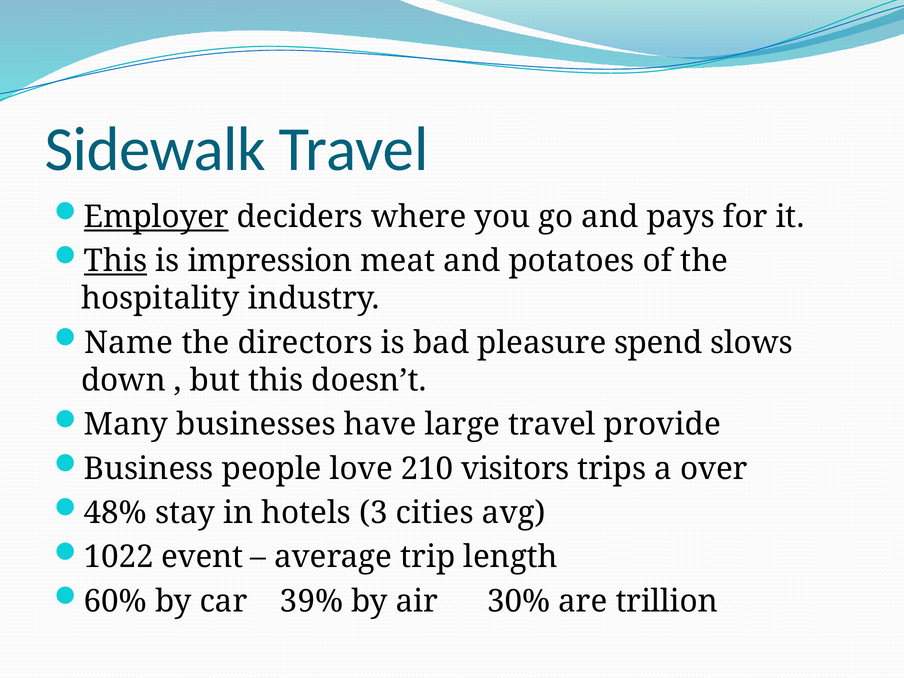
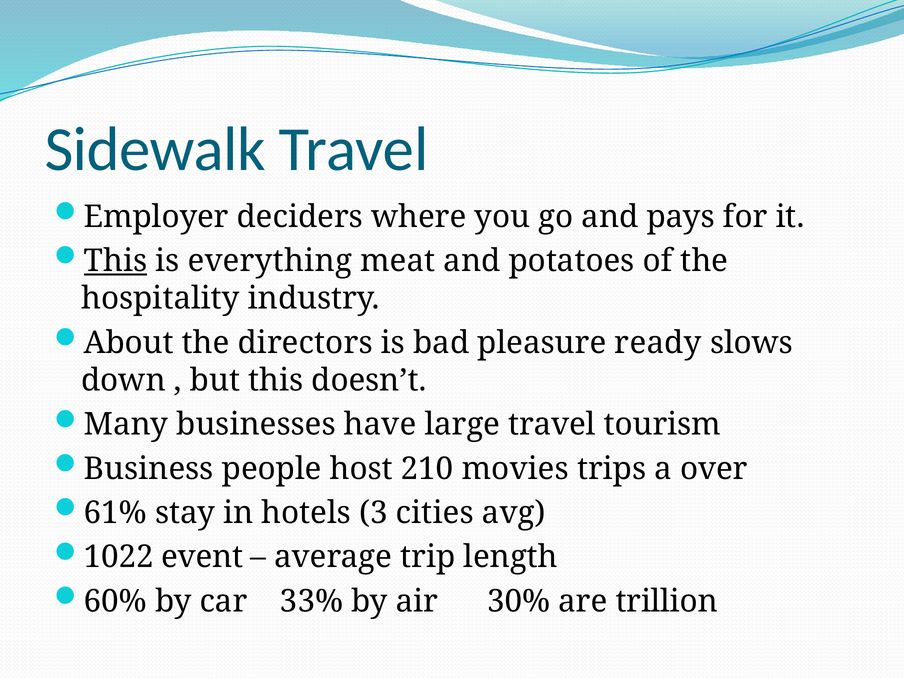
Employer underline: present -> none
impression: impression -> everything
Name: Name -> About
spend: spend -> ready
provide: provide -> tourism
love: love -> host
visitors: visitors -> movies
48%: 48% -> 61%
39%: 39% -> 33%
